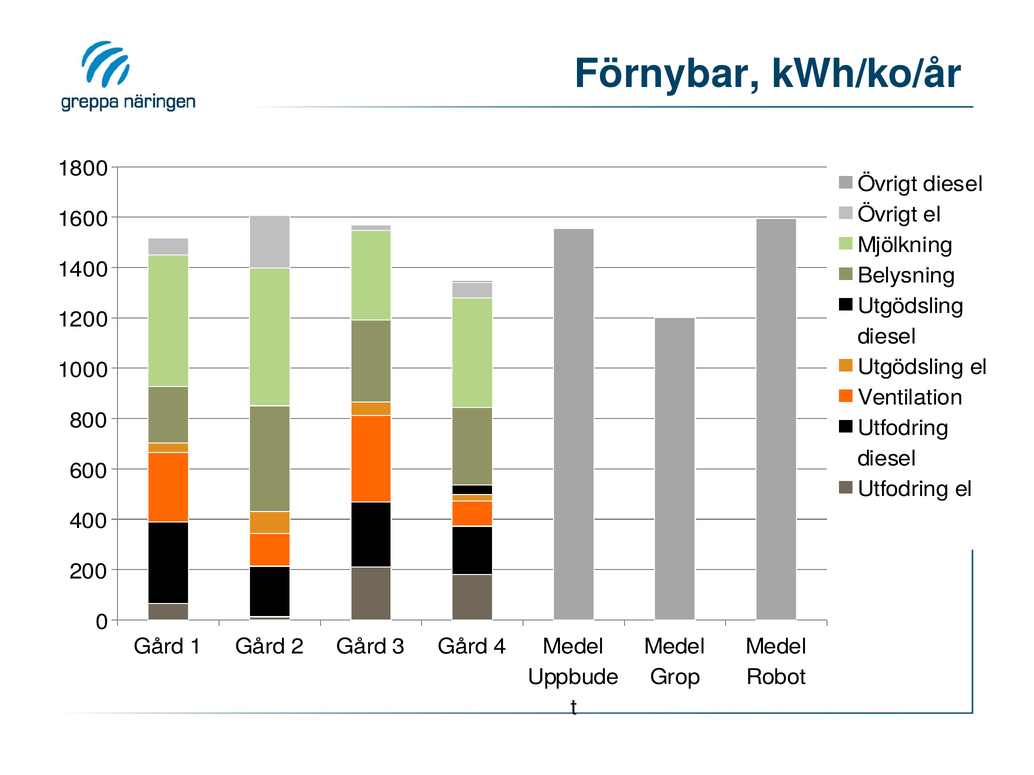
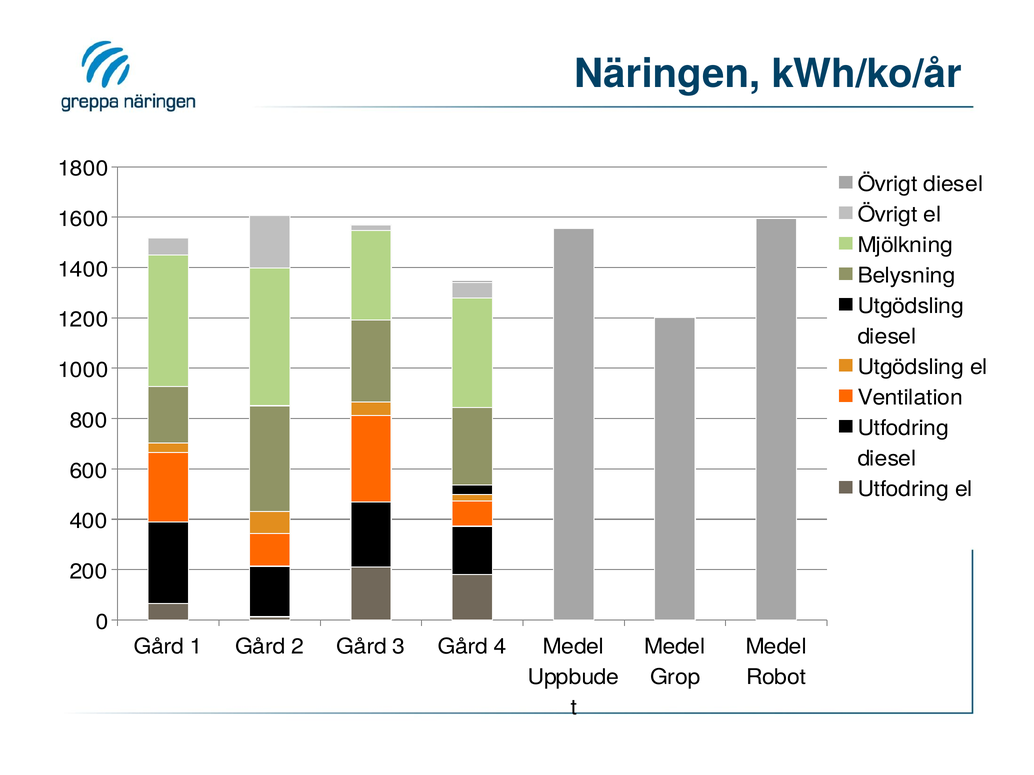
Förnybar: Förnybar -> Näringen
